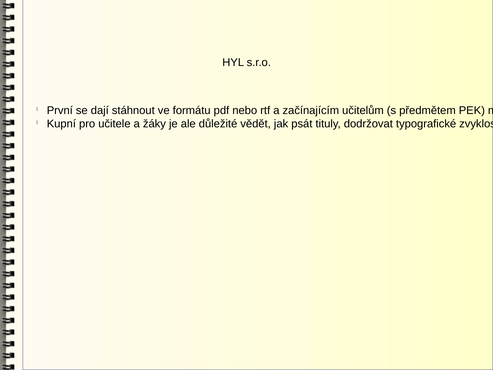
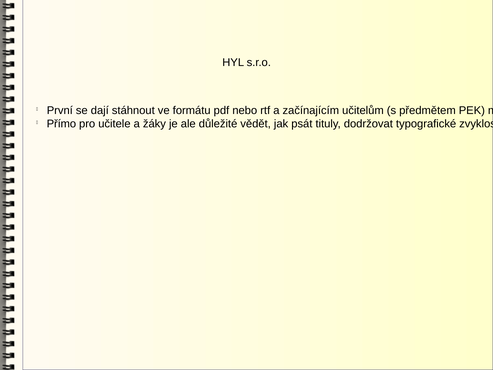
Kupní: Kupní -> Přímo
